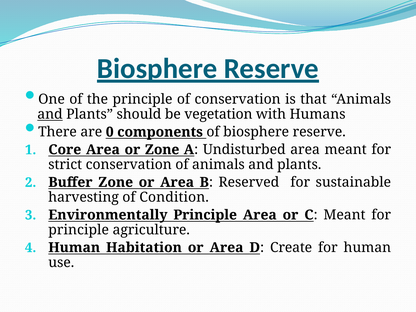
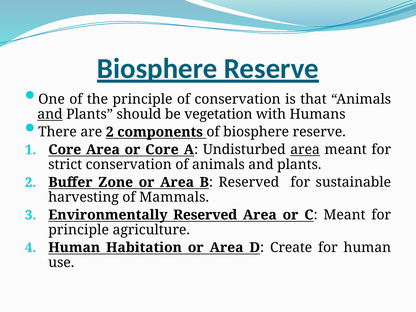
are 0: 0 -> 2
or Zone: Zone -> Core
area at (305, 150) underline: none -> present
Condition: Condition -> Mammals
Environmentally Principle: Principle -> Reserved
